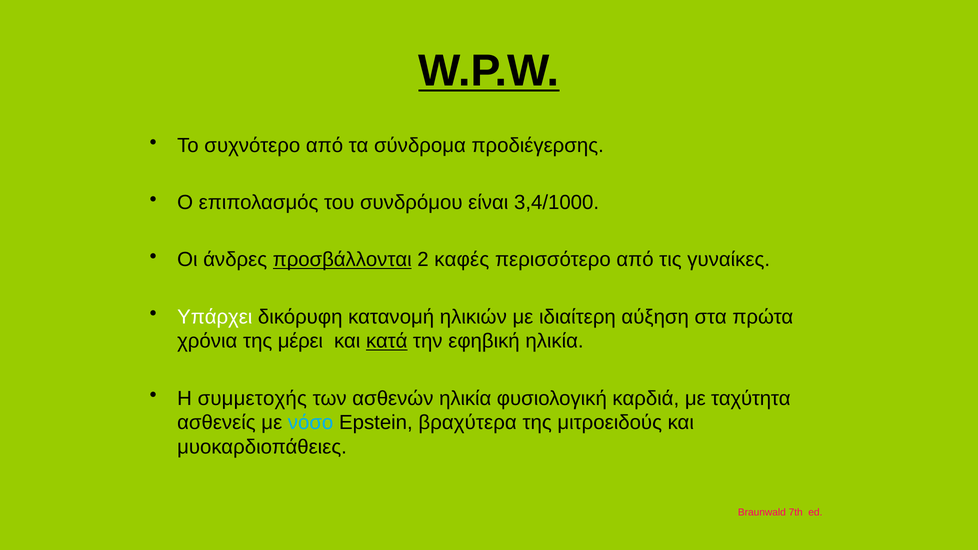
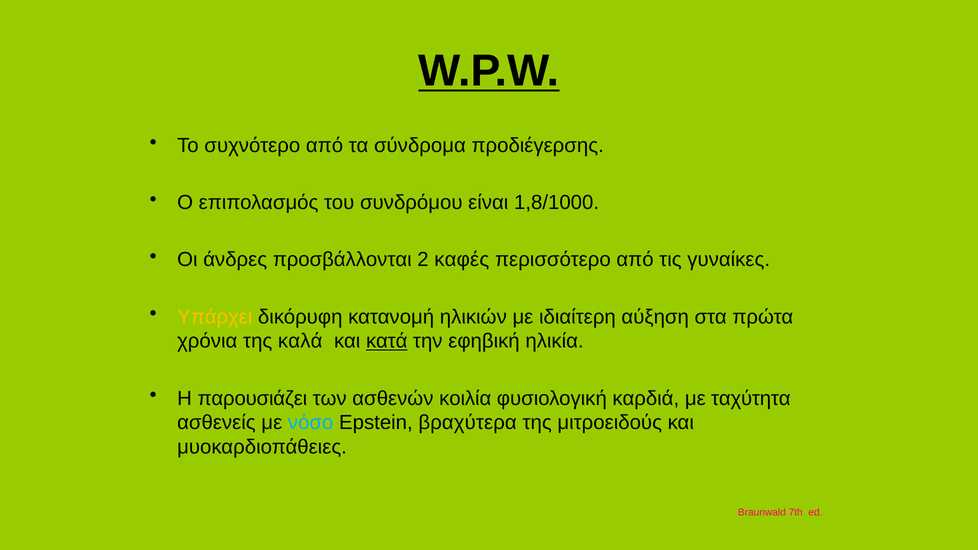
3,4/1000: 3,4/1000 -> 1,8/1000
προσβάλλονται underline: present -> none
Υπάρχει colour: white -> yellow
μέρει: μέρει -> καλά
συμμετοχής: συμμετοχής -> παρουσιάζει
ασθενών ηλικία: ηλικία -> κοιλία
